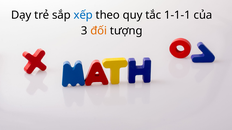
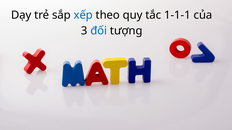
đối colour: orange -> blue
